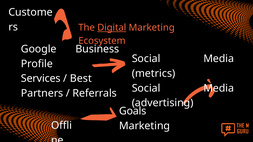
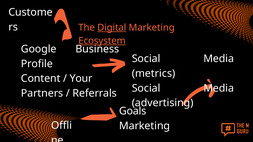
Ecosystem underline: none -> present
Services: Services -> Content
Best: Best -> Your
